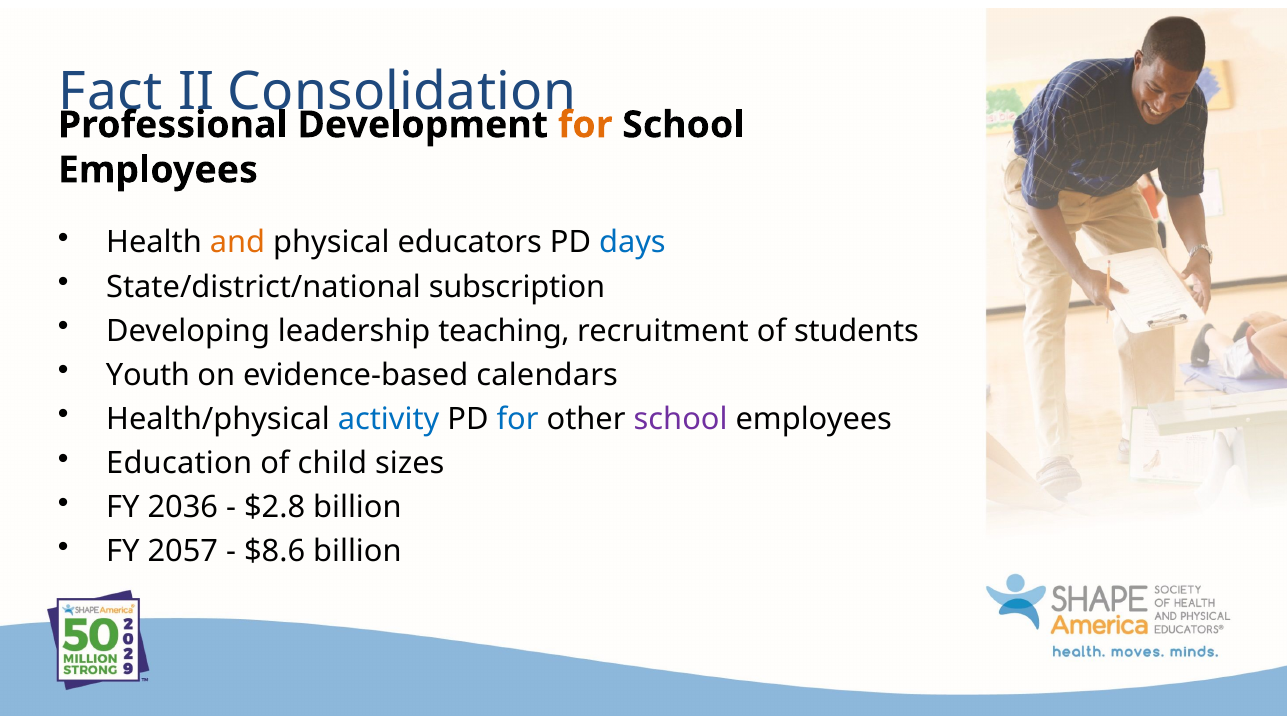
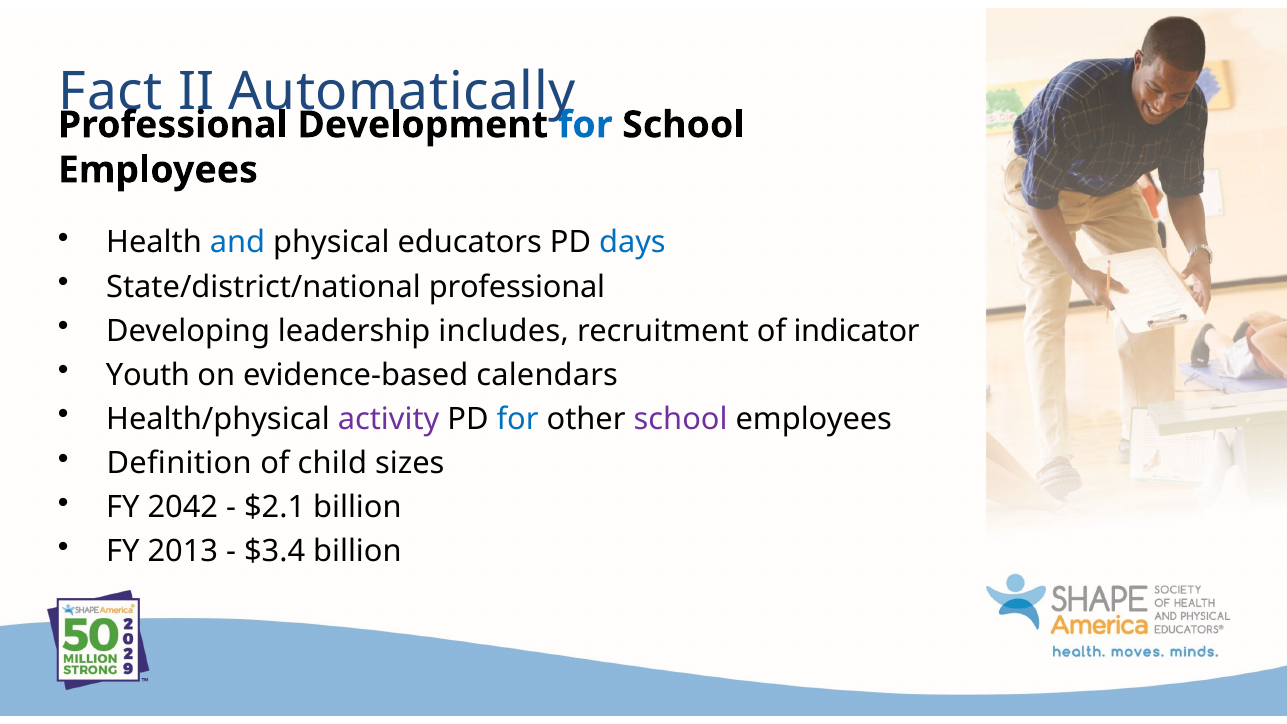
Consolidation: Consolidation -> Automatically
for at (585, 125) colour: orange -> blue
and colour: orange -> blue
State/district/national subscription: subscription -> professional
teaching: teaching -> includes
students: students -> indicator
activity colour: blue -> purple
Education: Education -> Definition
2036: 2036 -> 2042
$2.8: $2.8 -> $2.1
2057: 2057 -> 2013
$8.6: $8.6 -> $3.4
